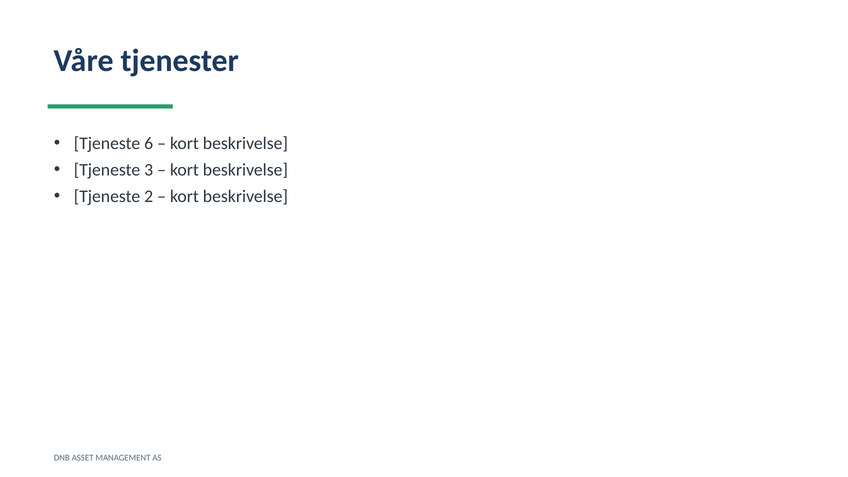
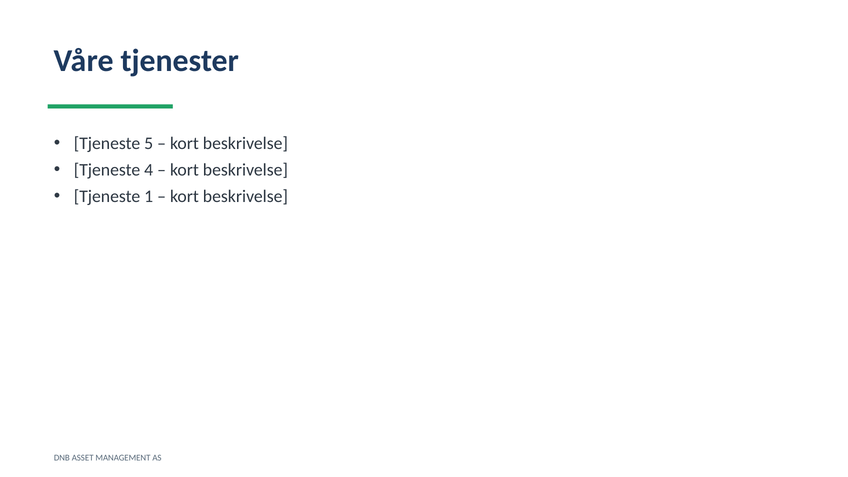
6: 6 -> 5
3: 3 -> 4
2: 2 -> 1
